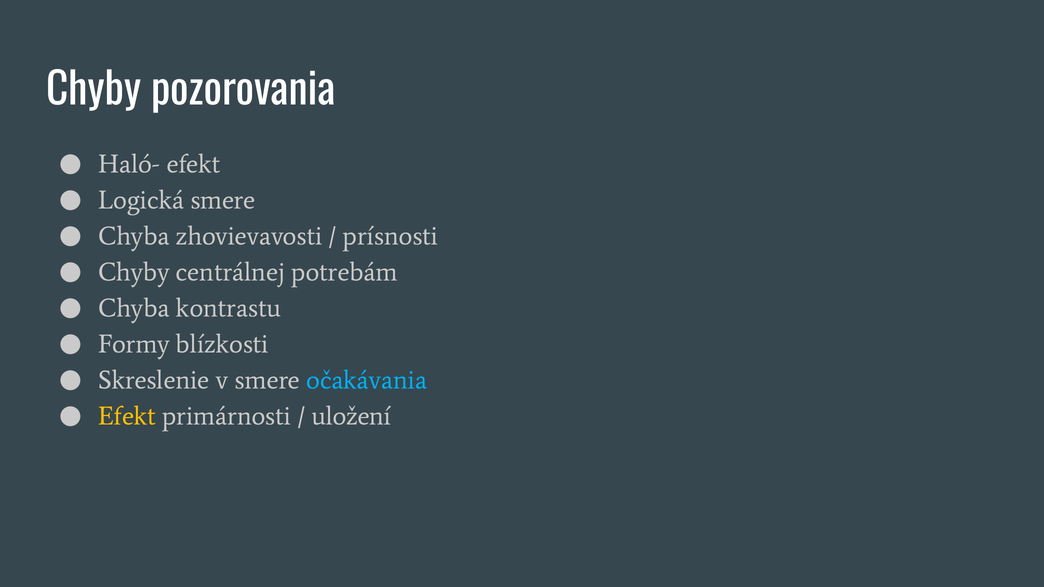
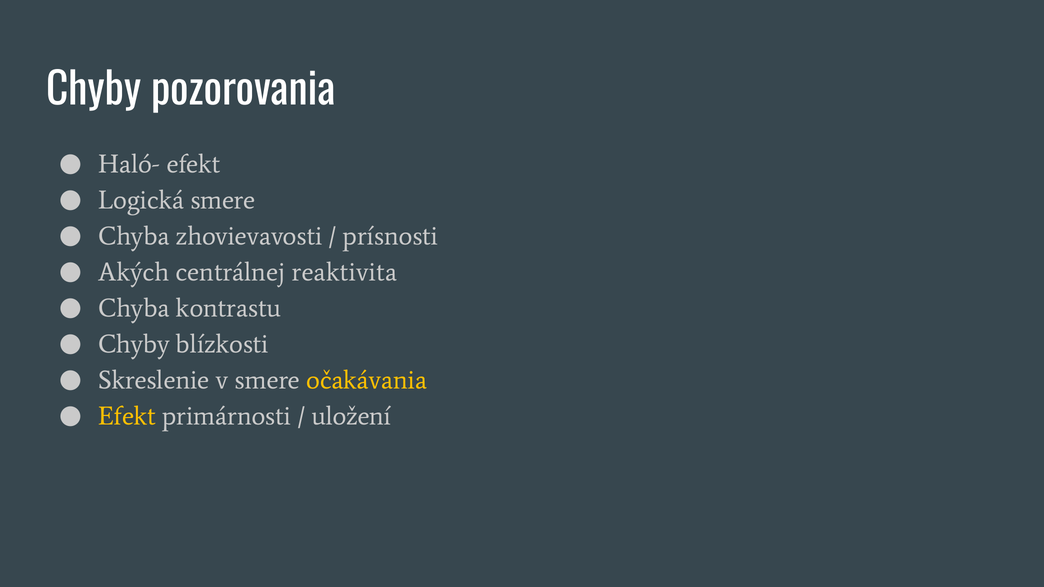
Chyby at (134, 272): Chyby -> Akých
potrebám: potrebám -> reaktivita
Formy at (134, 344): Formy -> Chyby
očakávania colour: light blue -> yellow
